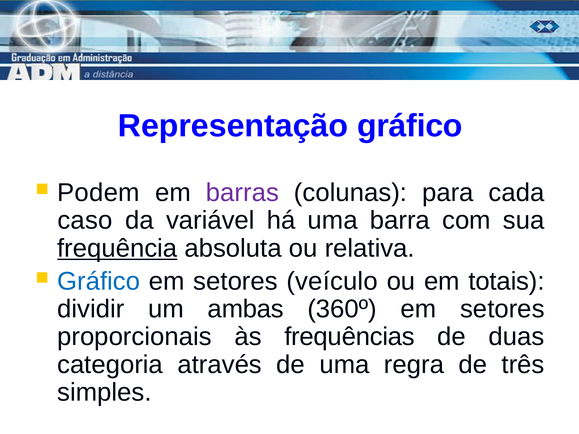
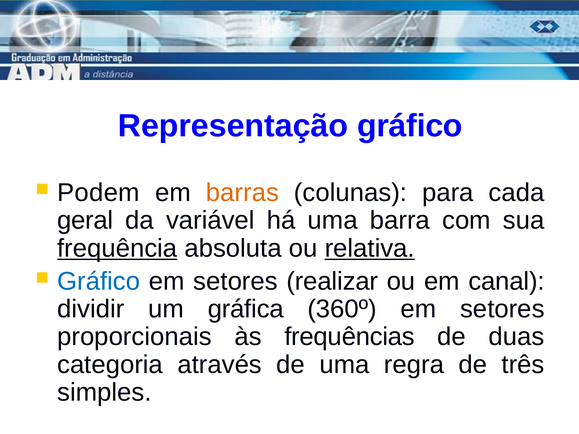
barras colour: purple -> orange
caso: caso -> geral
relativa underline: none -> present
veículo: veículo -> realizar
totais: totais -> canal
ambas: ambas -> gráfica
